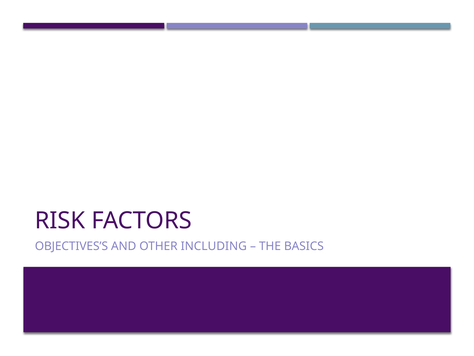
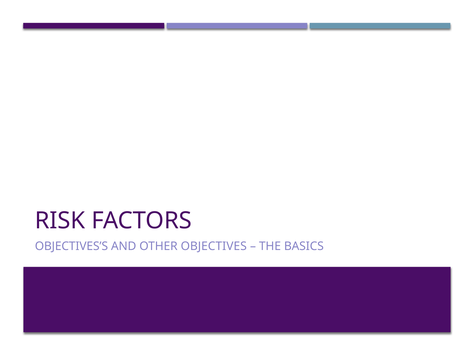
INCLUDING: INCLUDING -> OBJECTIVES
